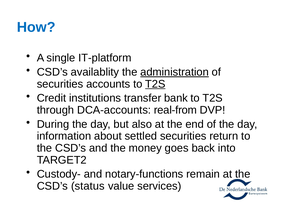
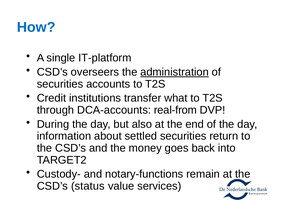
availablity: availablity -> overseers
T2S at (155, 84) underline: present -> none
bank: bank -> what
